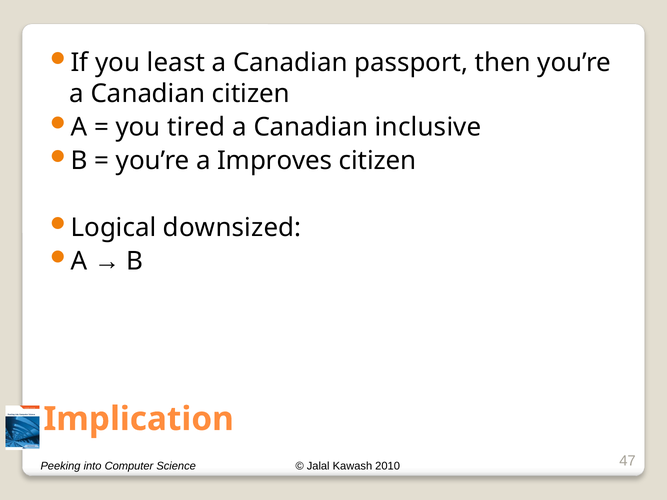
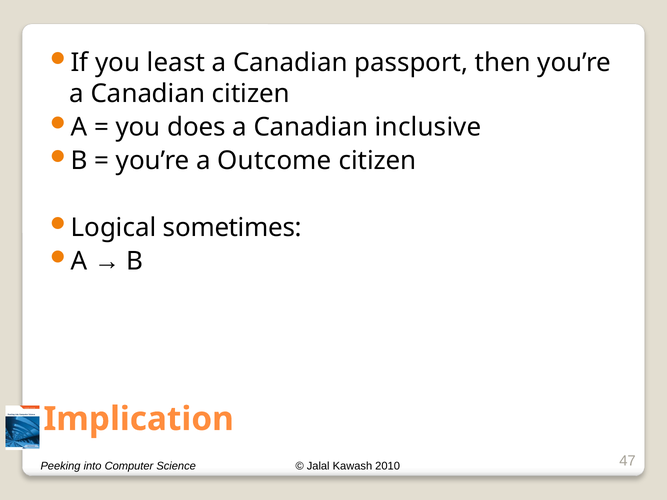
tired: tired -> does
Improves: Improves -> Outcome
downsized: downsized -> sometimes
